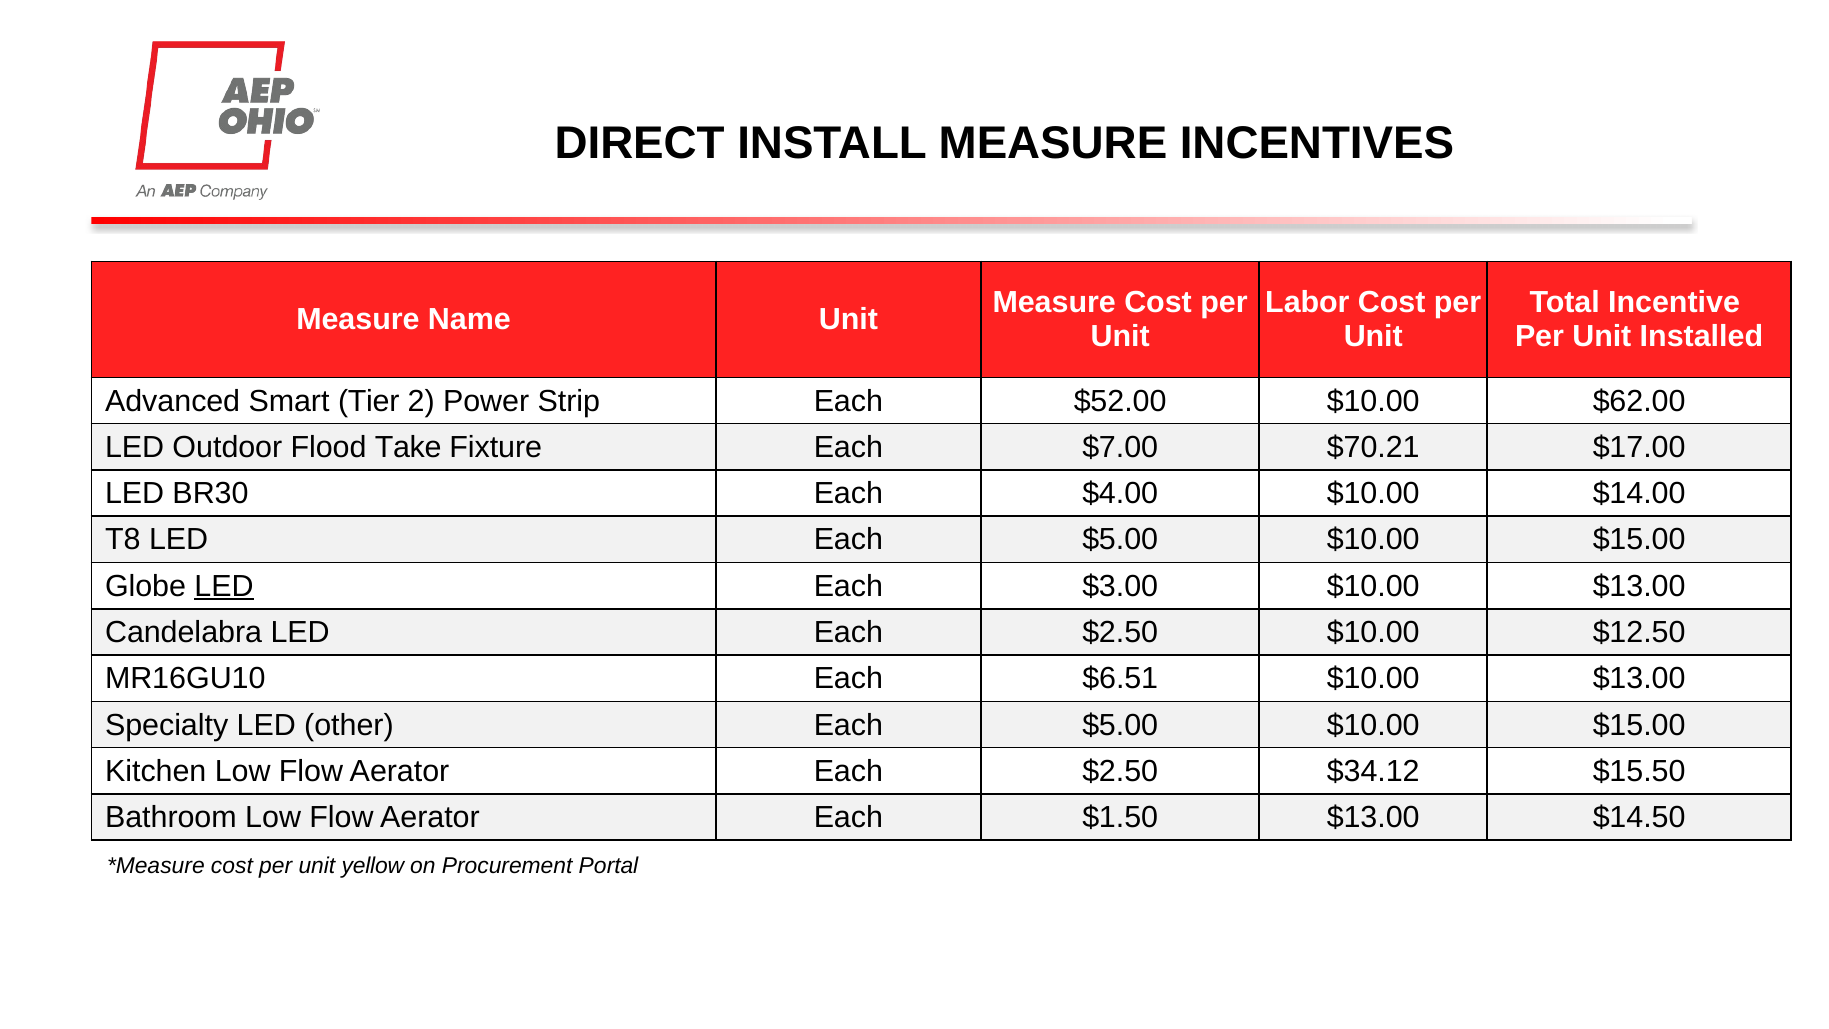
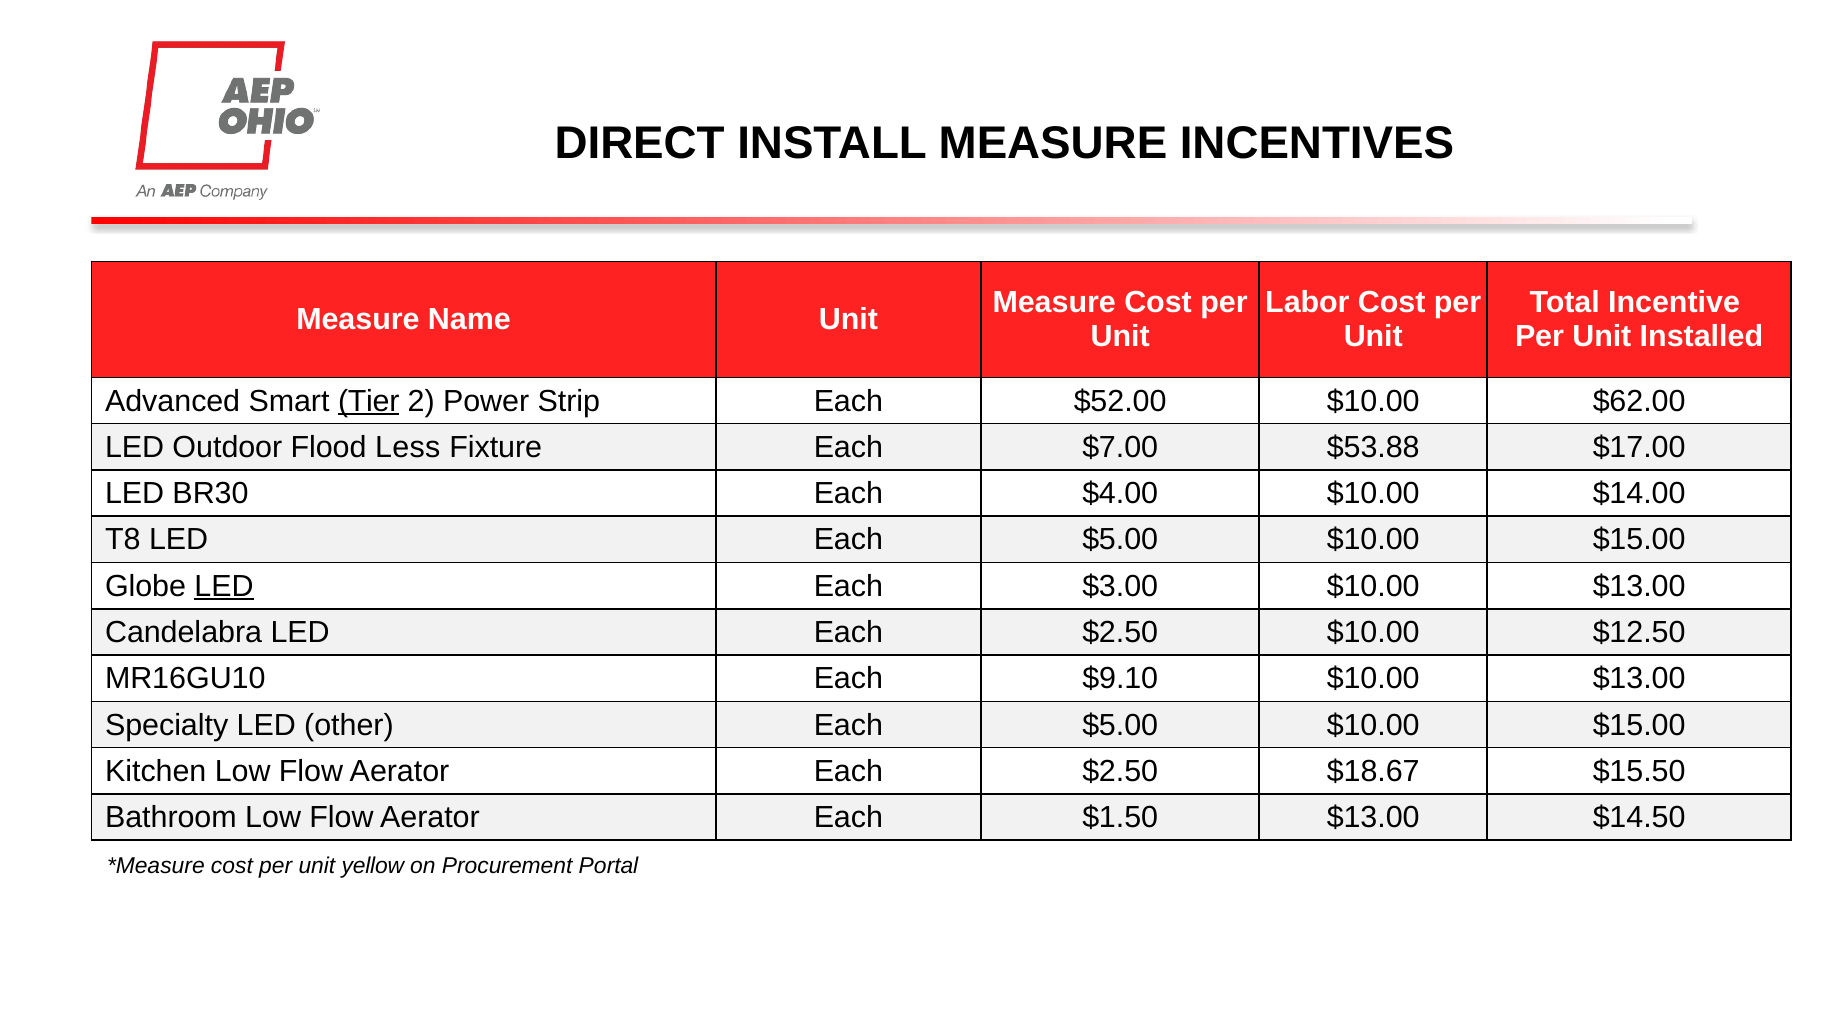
Tier underline: none -> present
Take: Take -> Less
$70.21: $70.21 -> $53.88
$6.51: $6.51 -> $9.10
$34.12: $34.12 -> $18.67
